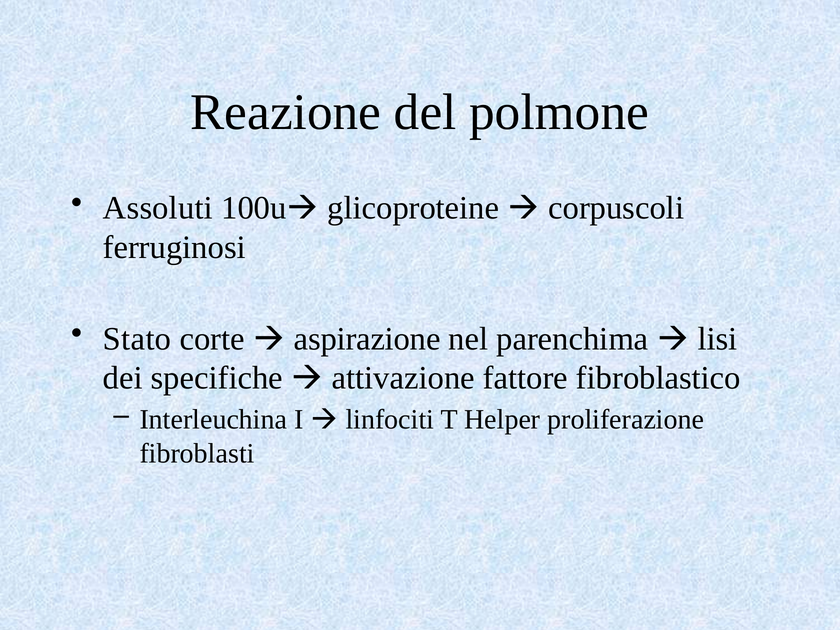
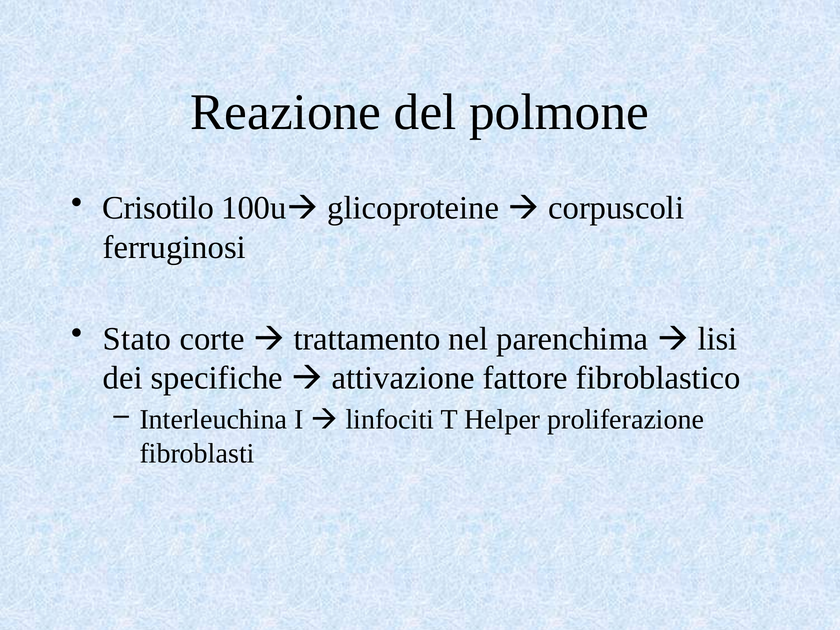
Assoluti: Assoluti -> Crisotilo
aspirazione: aspirazione -> trattamento
